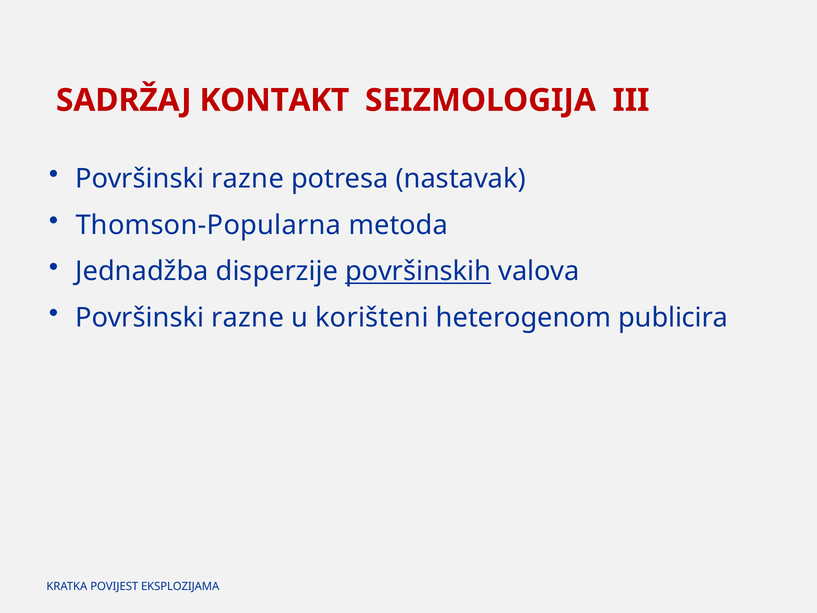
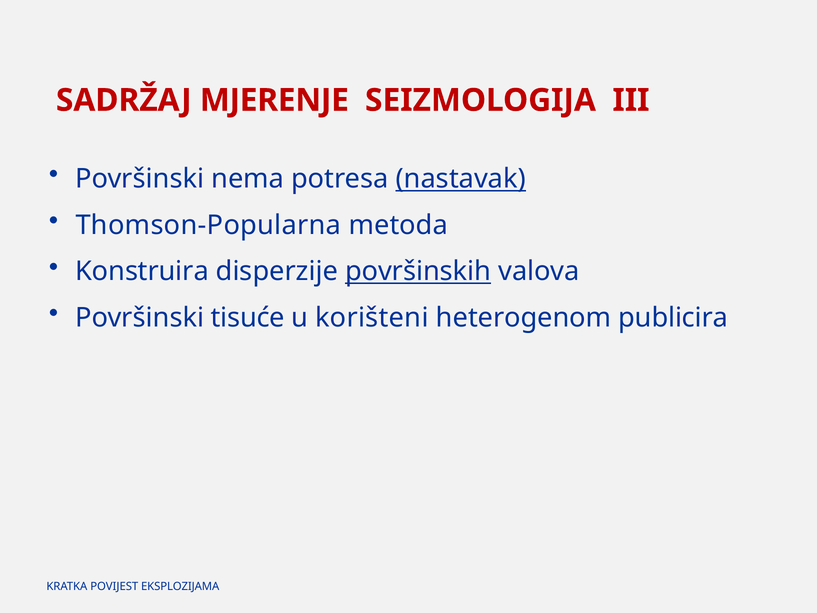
KONTAKT: KONTAKT -> MJERENJE
razne at (248, 179): razne -> nema
nastavak underline: none -> present
Jednadžba: Jednadžba -> Konstruira
razne at (248, 318): razne -> tisuće
